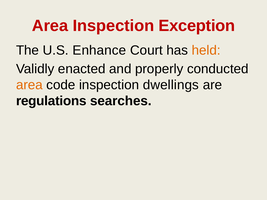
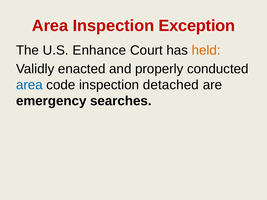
area at (29, 85) colour: orange -> blue
dwellings: dwellings -> detached
regulations: regulations -> emergency
